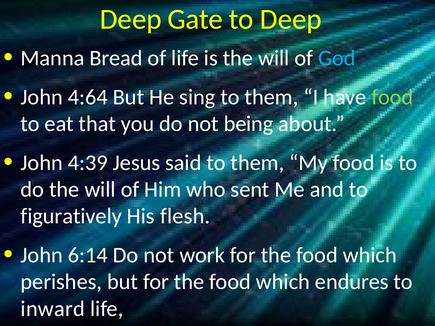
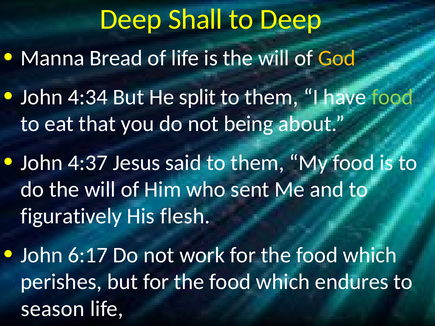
Gate: Gate -> Shall
God colour: light blue -> yellow
4:64: 4:64 -> 4:34
sing: sing -> split
4:39: 4:39 -> 4:37
6:14: 6:14 -> 6:17
inward: inward -> season
